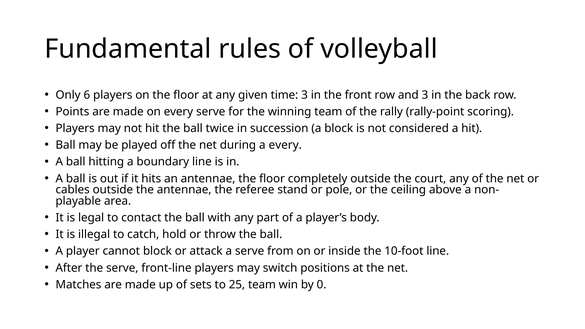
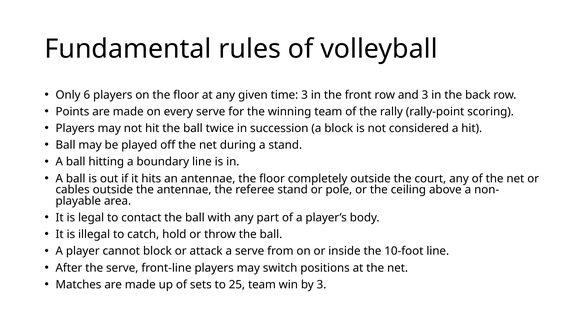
a every: every -> stand
by 0: 0 -> 3
